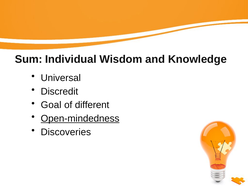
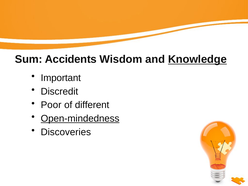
Individual: Individual -> Accidents
Knowledge underline: none -> present
Universal: Universal -> Important
Goal: Goal -> Poor
